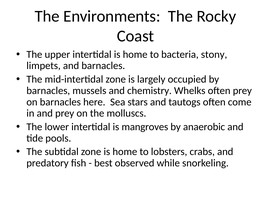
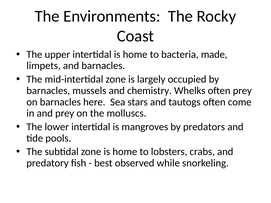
stony: stony -> made
anaerobic: anaerobic -> predators
